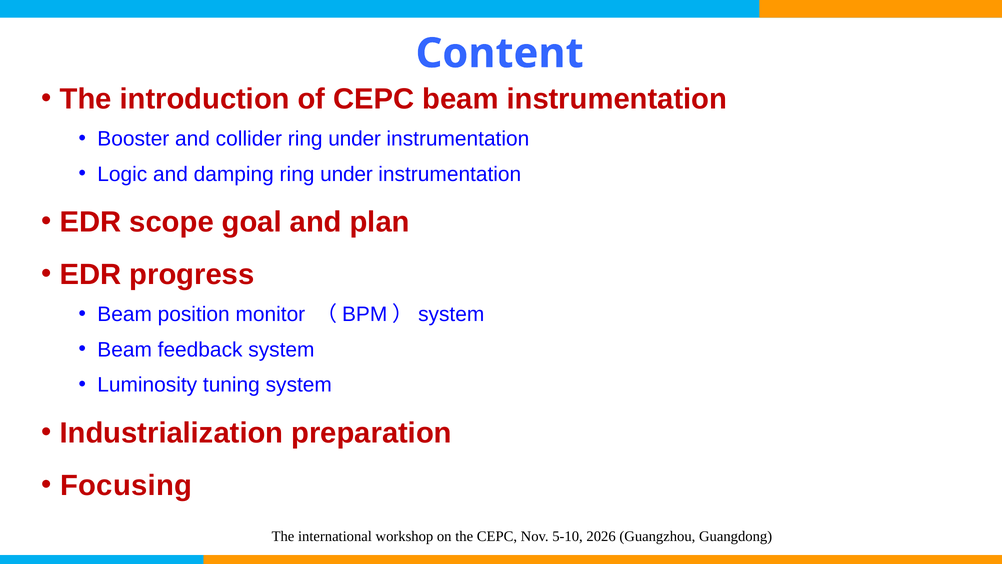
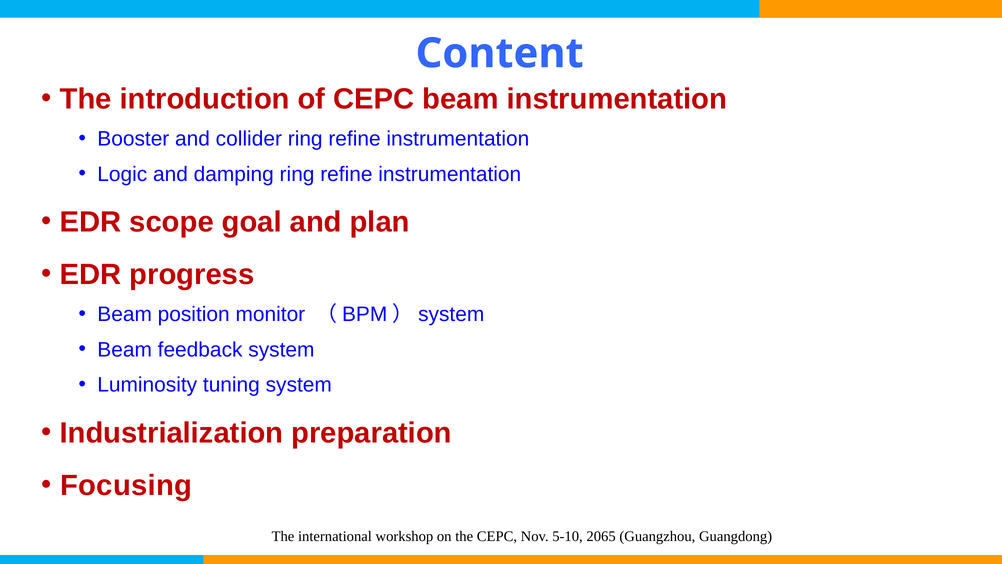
collider ring under: under -> refine
damping ring under: under -> refine
2026: 2026 -> 2065
